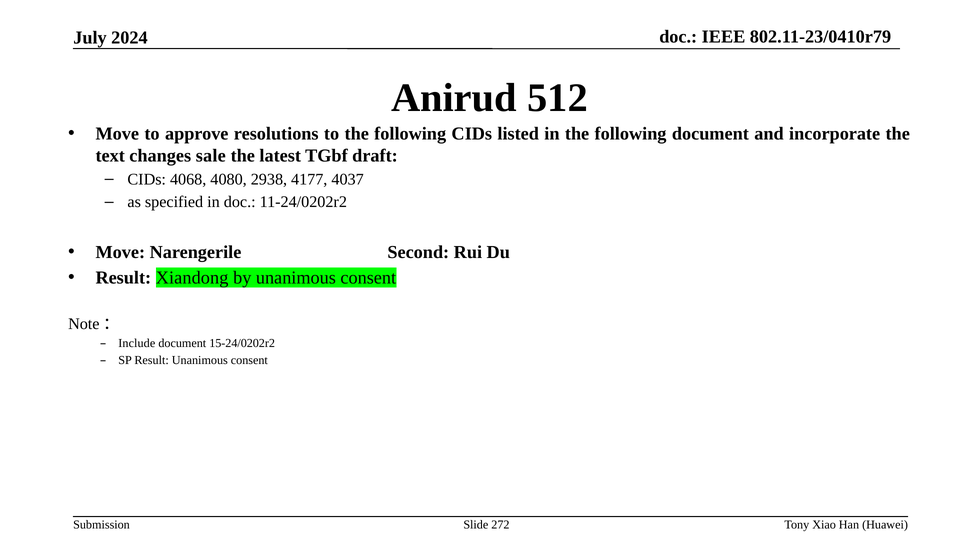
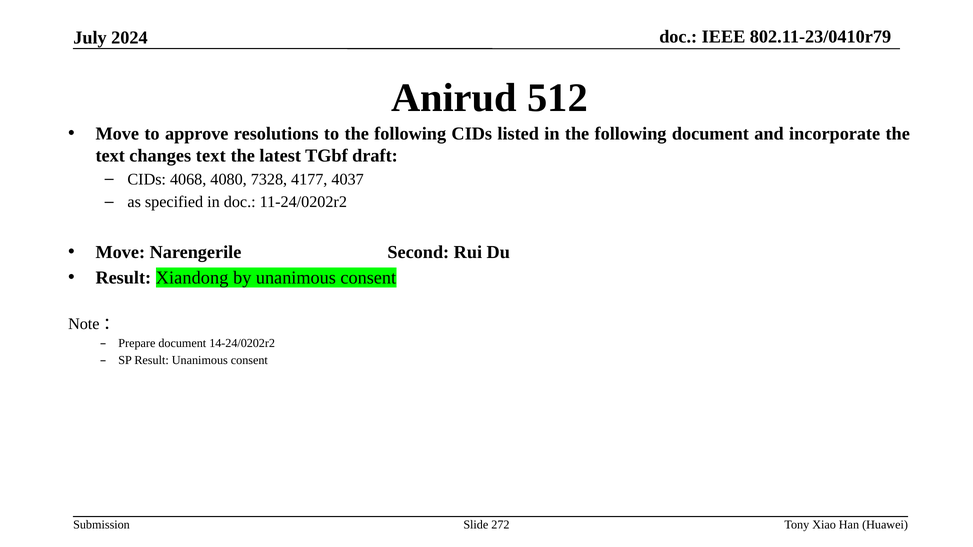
changes sale: sale -> text
2938: 2938 -> 7328
Include: Include -> Prepare
15-24/0202r2: 15-24/0202r2 -> 14-24/0202r2
